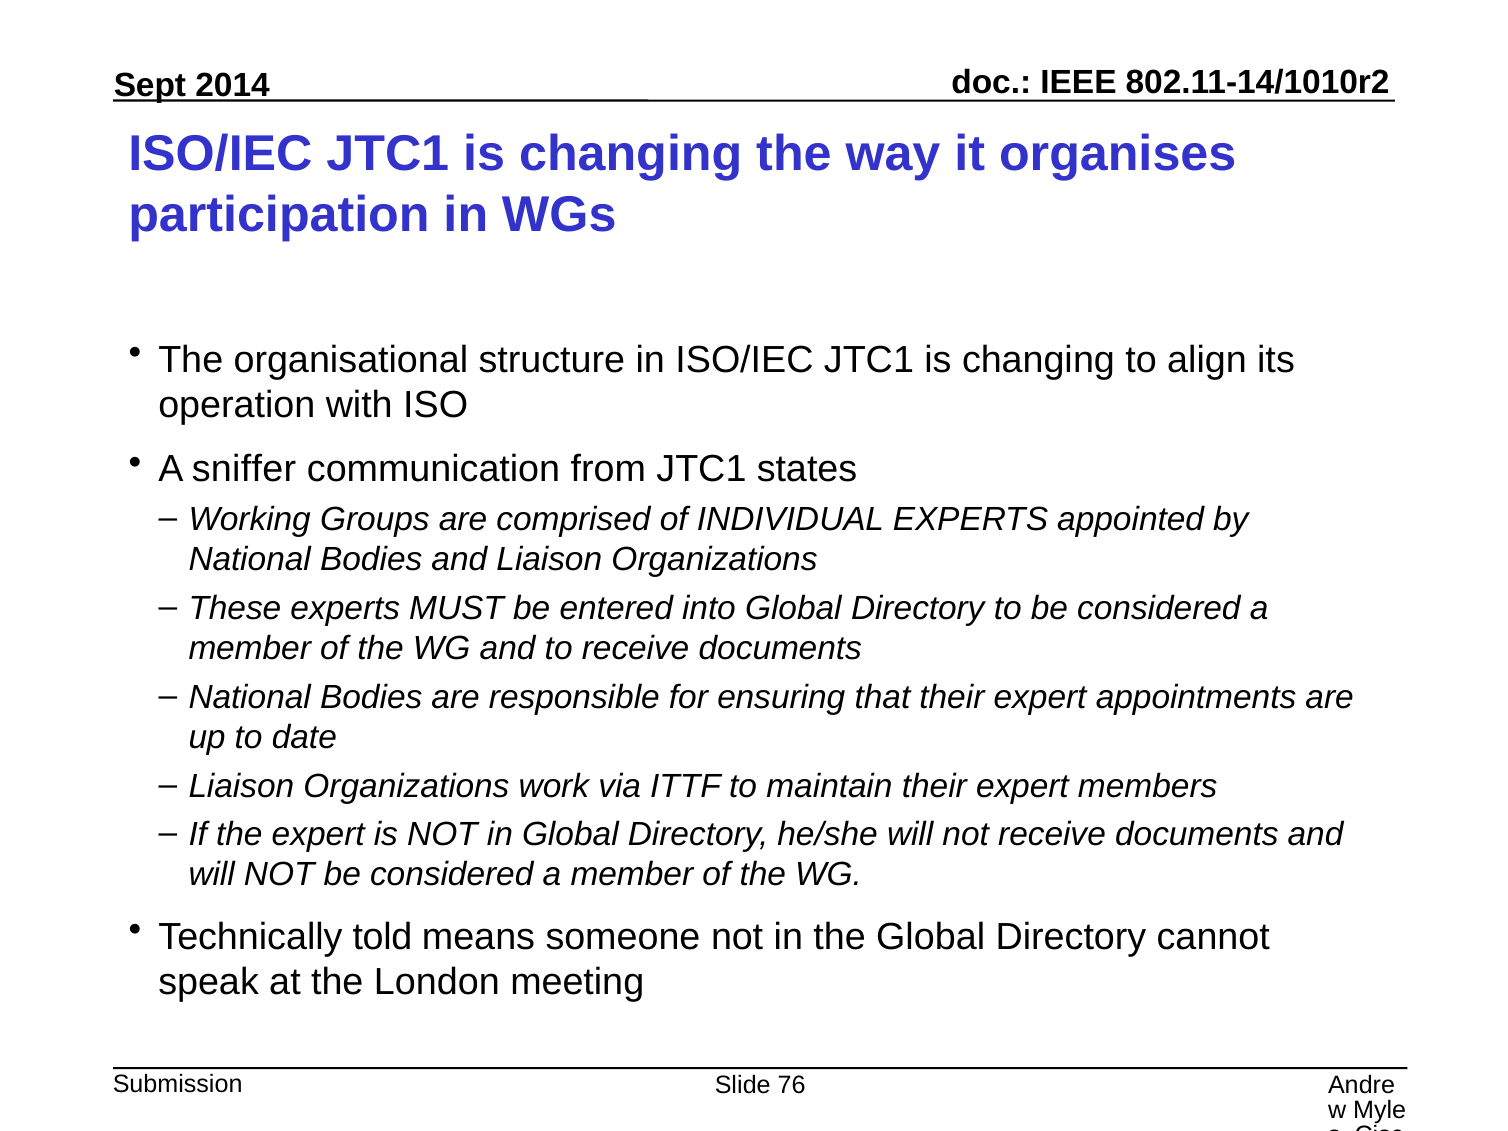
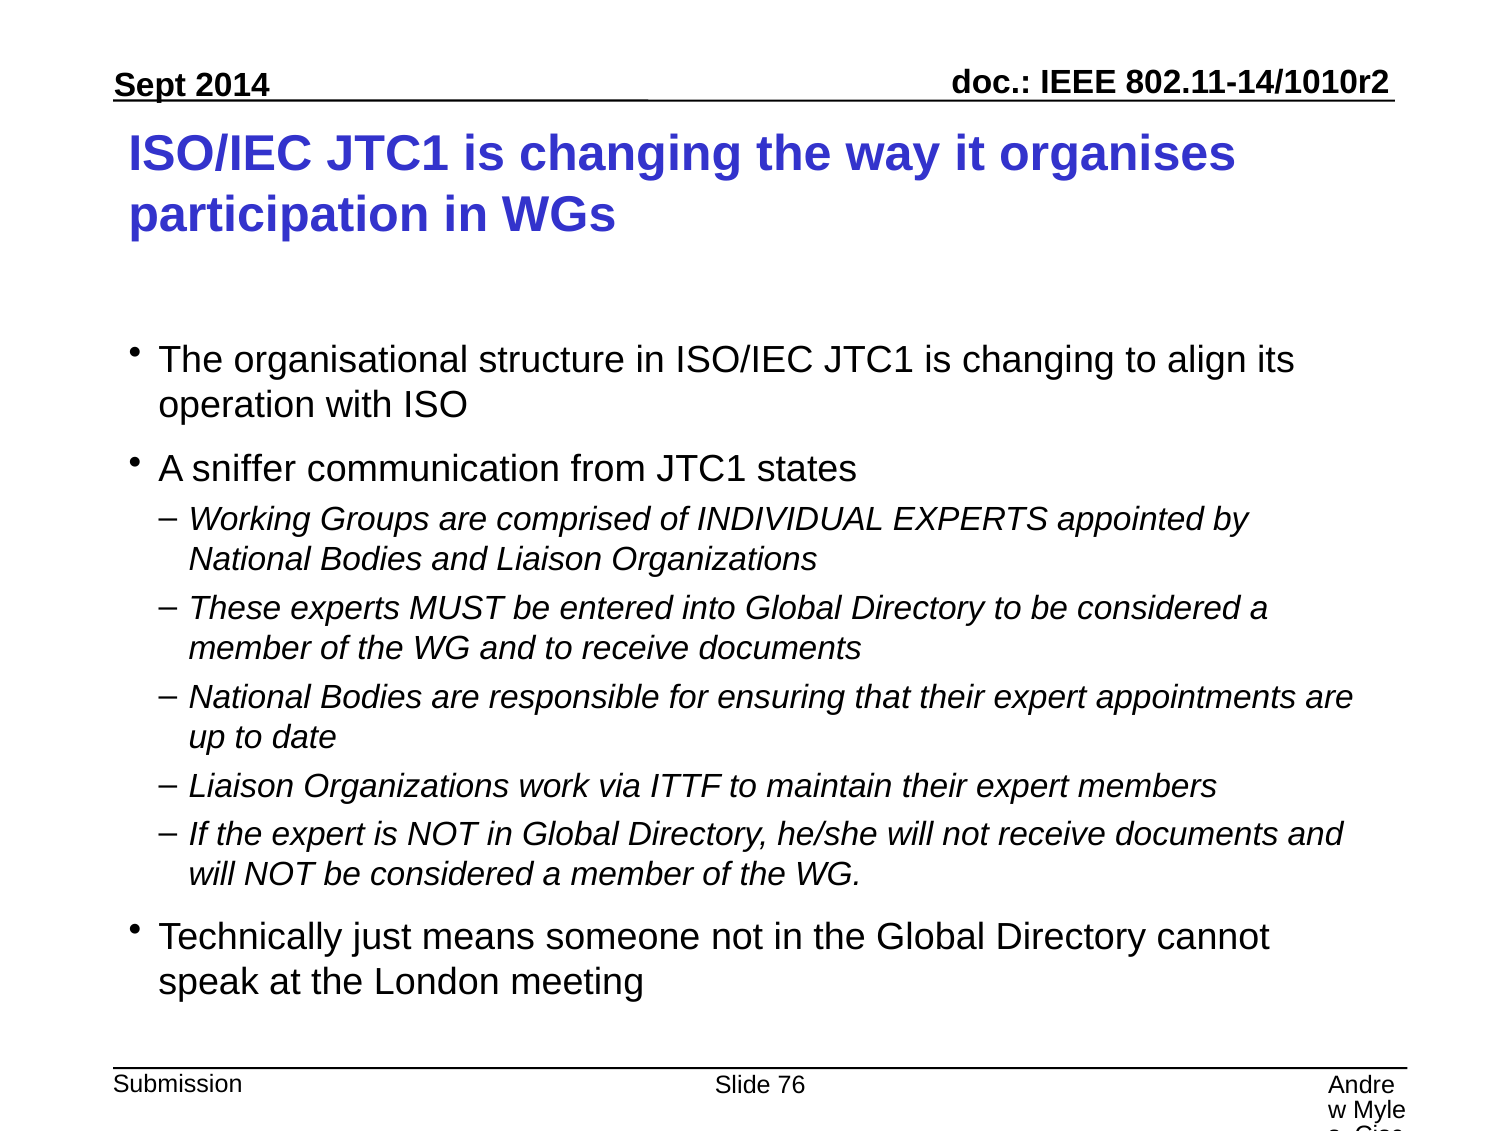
told: told -> just
